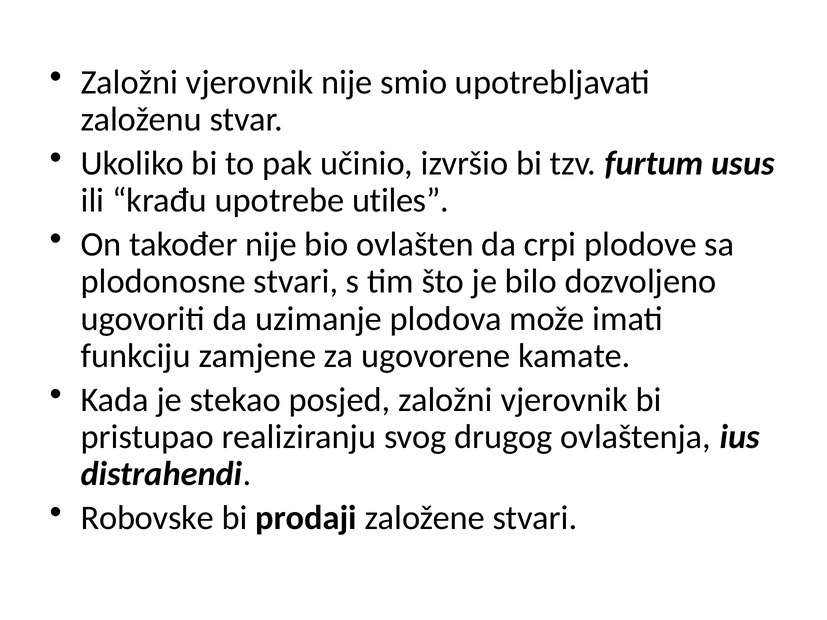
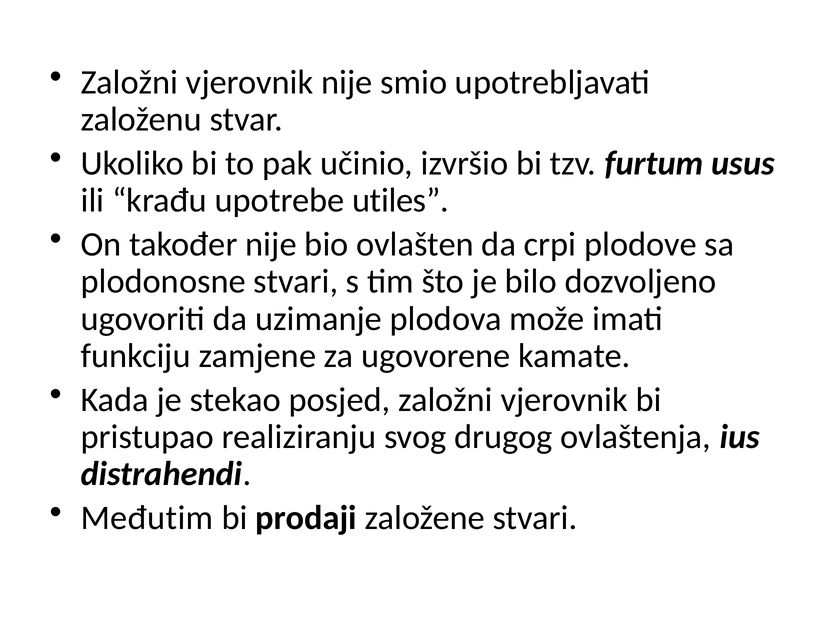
Robovske: Robovske -> Međutim
